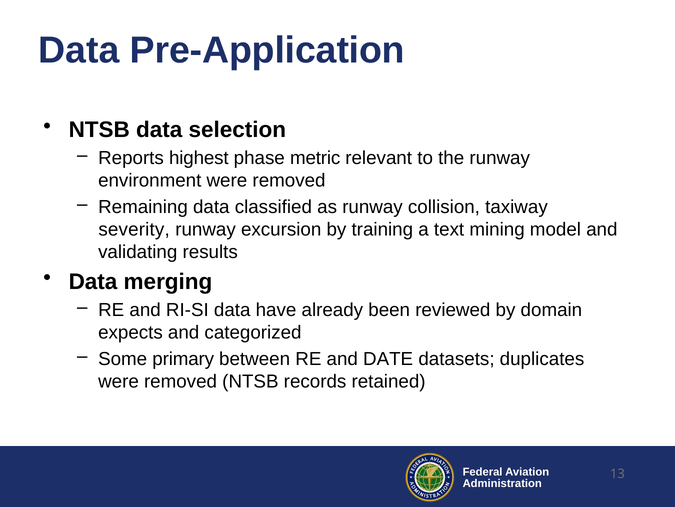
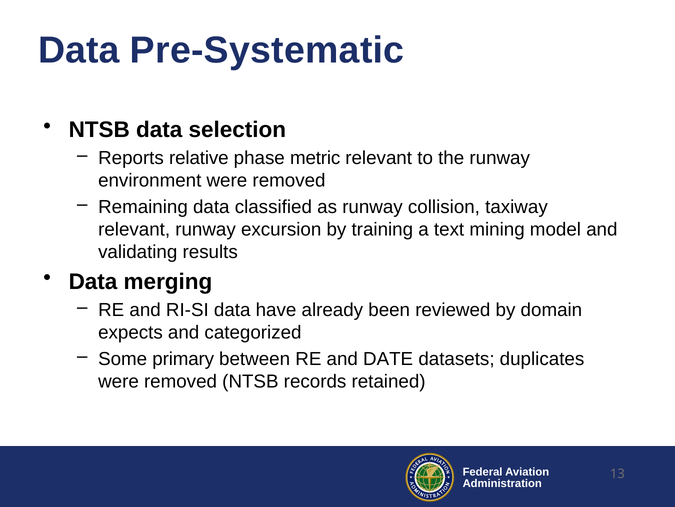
Pre-Application: Pre-Application -> Pre-Systematic
highest: highest -> relative
severity at (134, 229): severity -> relevant
